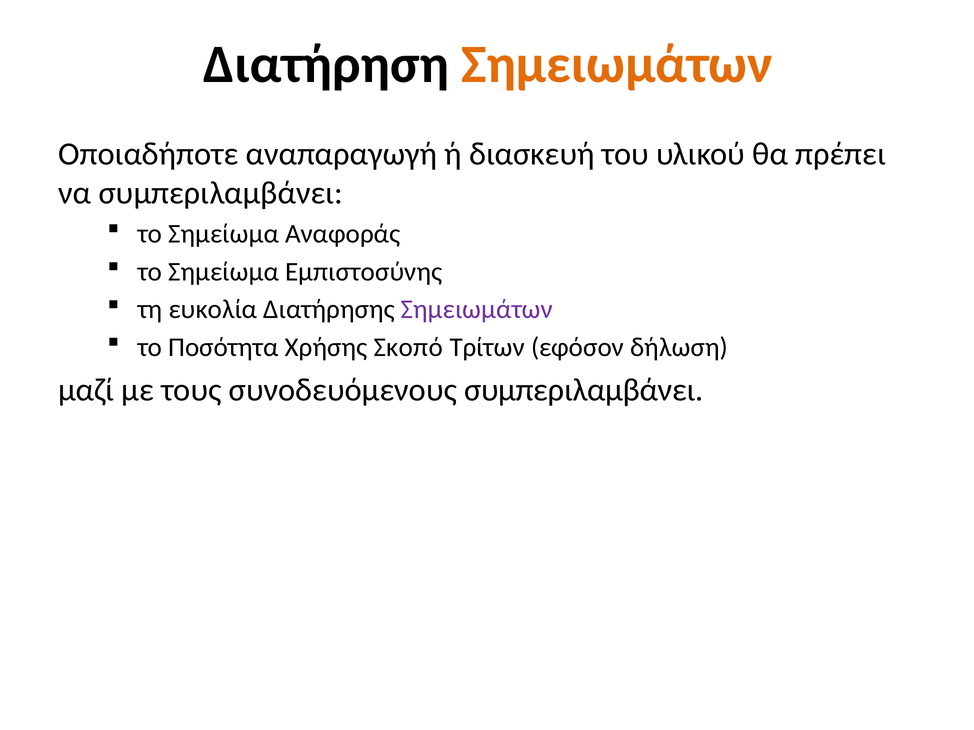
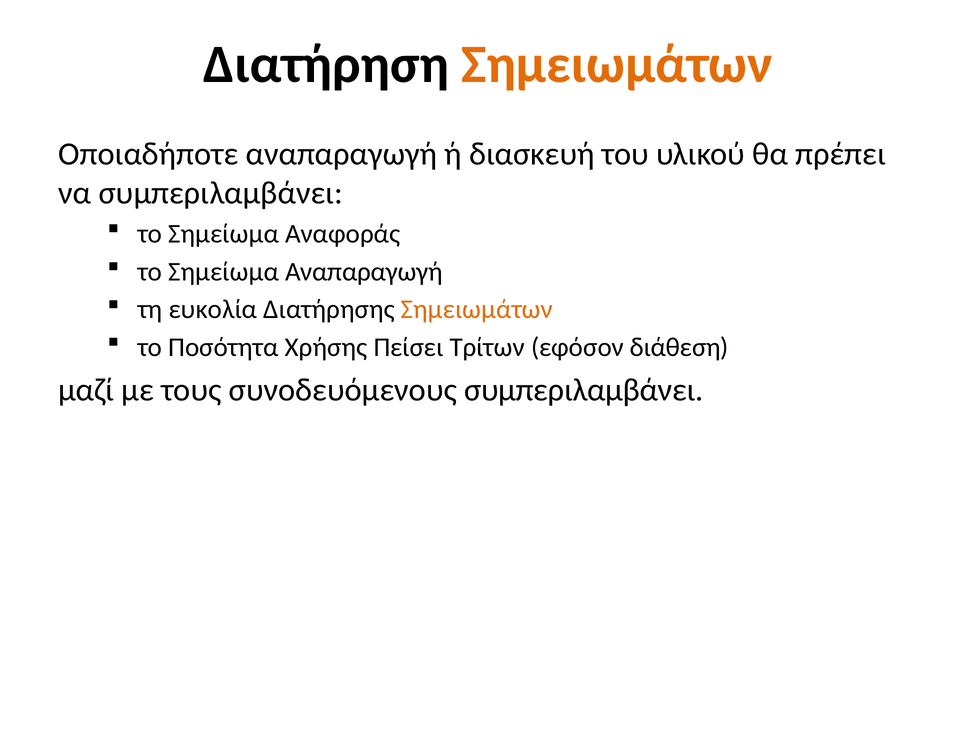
Σημείωμα Εμπιστοσύνης: Εμπιστοσύνης -> Αναπαραγωγή
Σημειωμάτων at (477, 310) colour: purple -> orange
Σκοπό: Σκοπό -> Πείσει
δήλωση: δήλωση -> διάθεση
